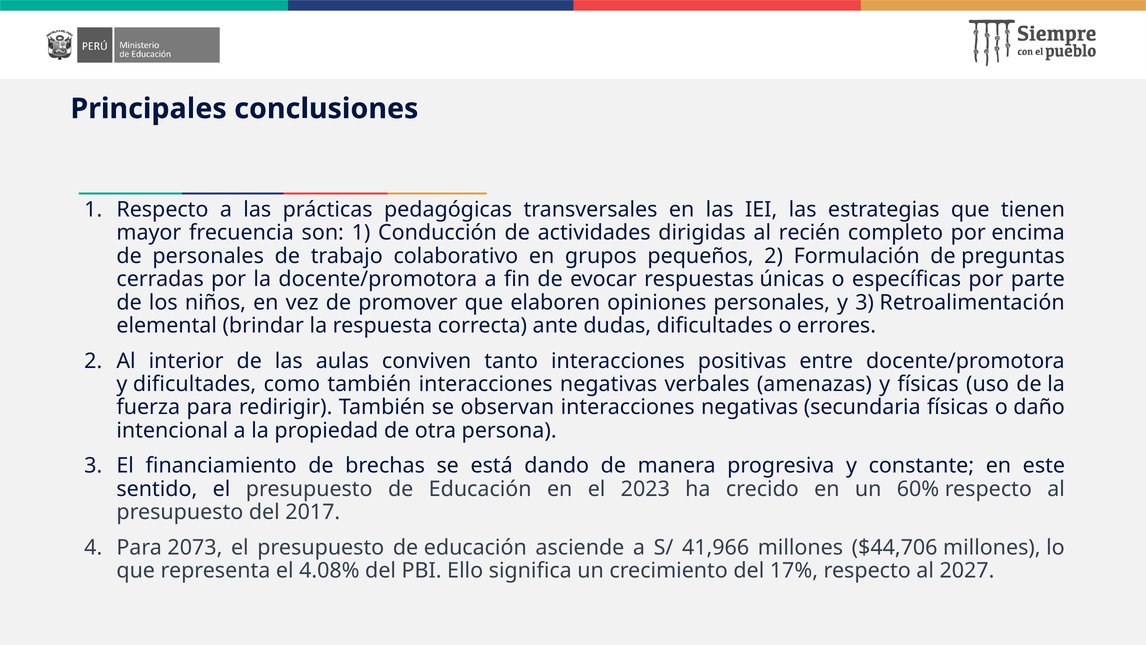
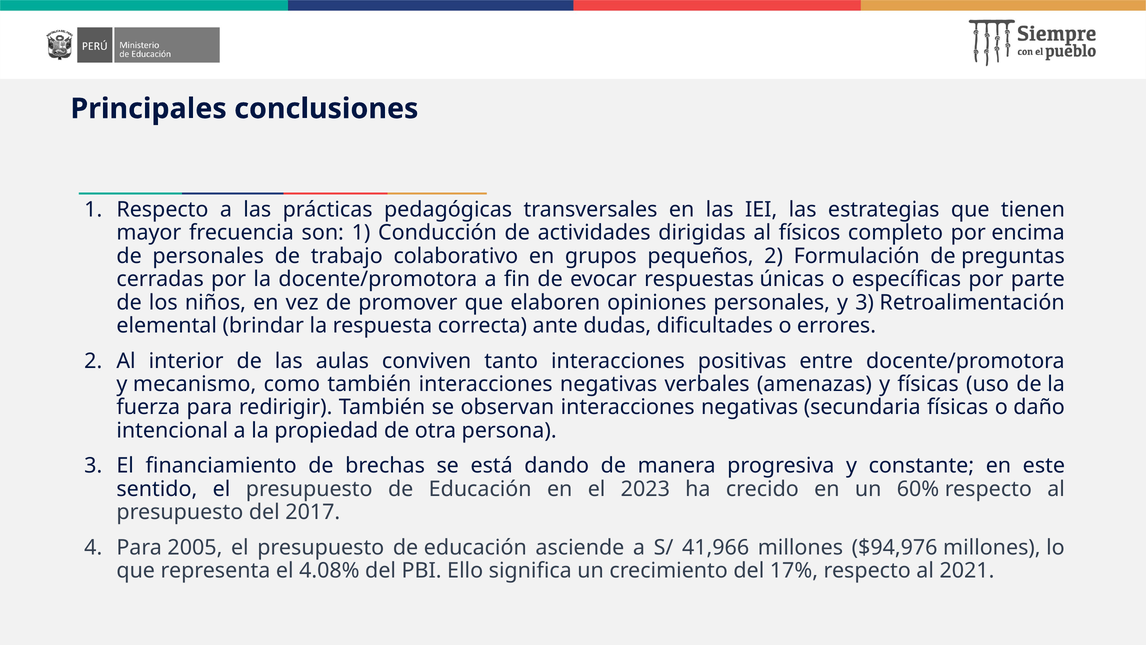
recién: recién -> físicos
y dificultades: dificultades -> mecanismo
2073: 2073 -> 2005
$44,706: $44,706 -> $94,976
2027: 2027 -> 2021
